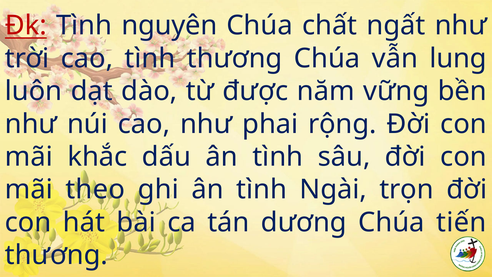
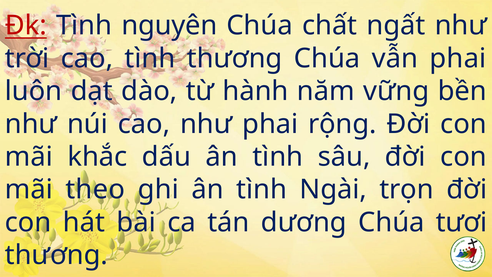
vẫn lung: lung -> phai
được: được -> hành
tiến: tiến -> tươi
